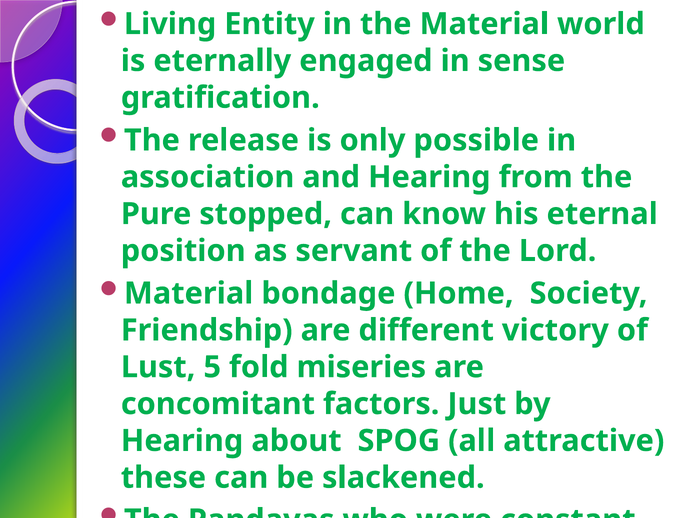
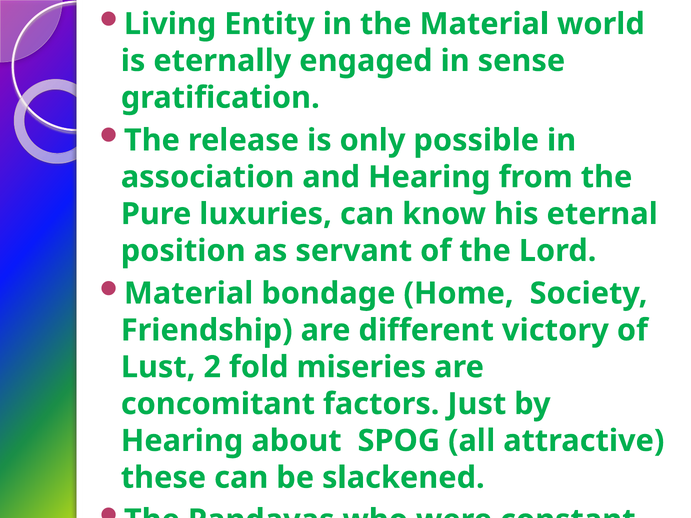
stopped: stopped -> luxuries
5: 5 -> 2
